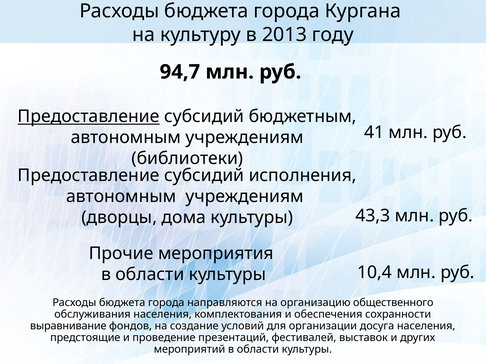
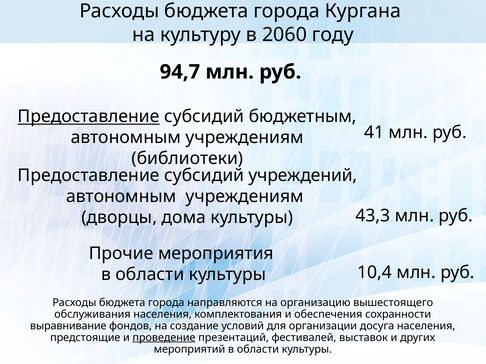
2013: 2013 -> 2060
исполнения: исполнения -> учреждений
общественного: общественного -> вышестоящего
проведение underline: none -> present
